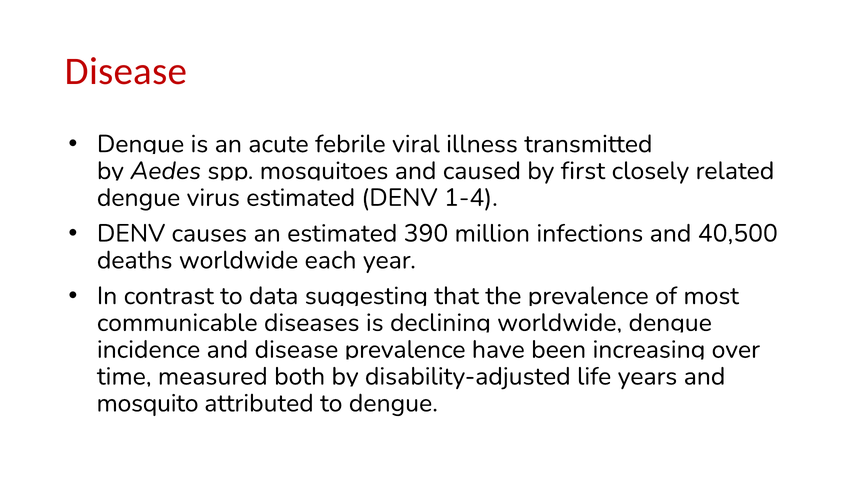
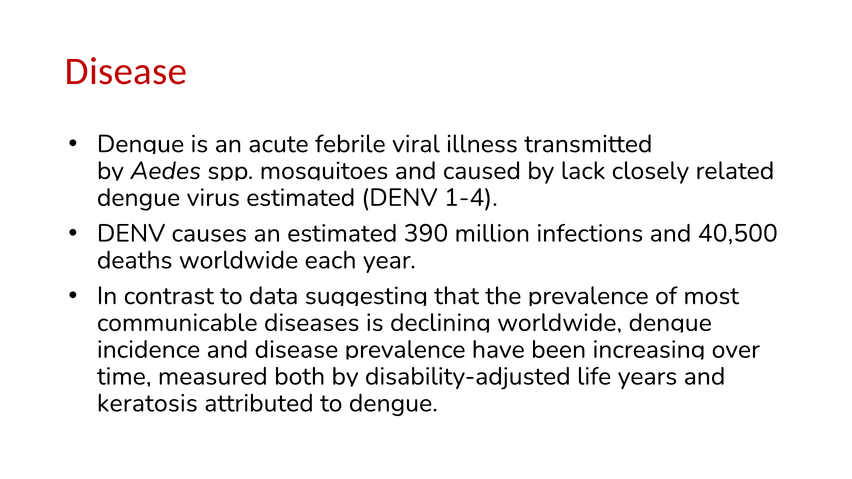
first: first -> lack
mosquito: mosquito -> keratosis
